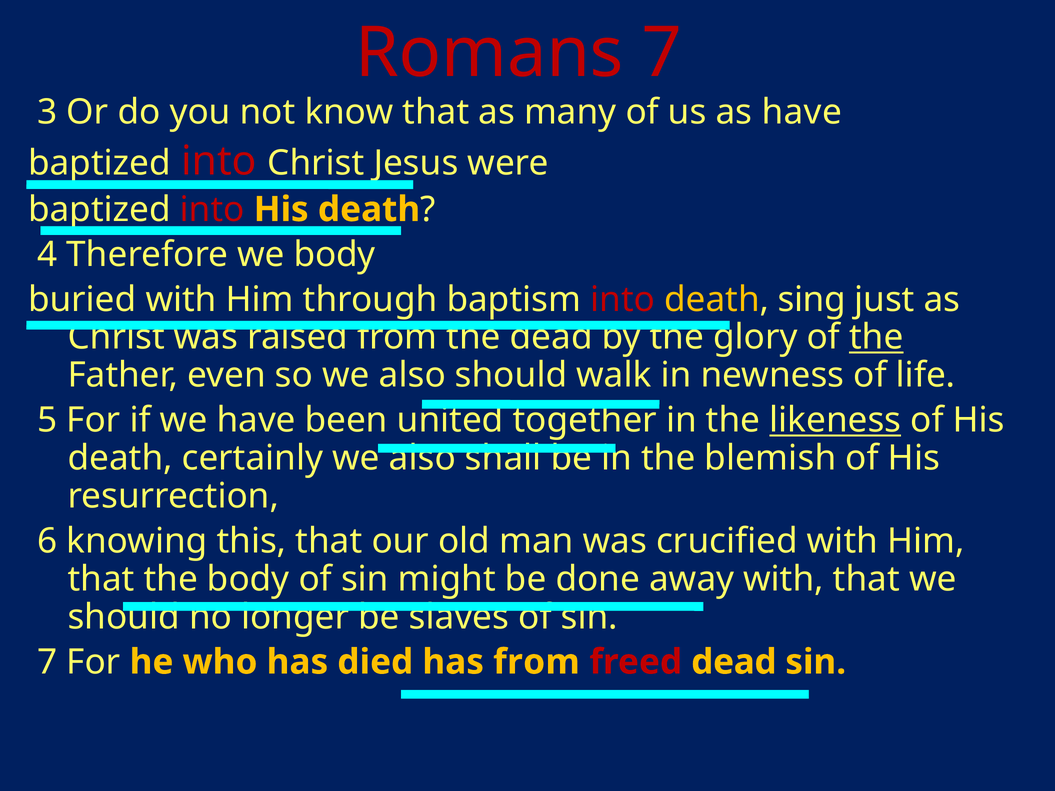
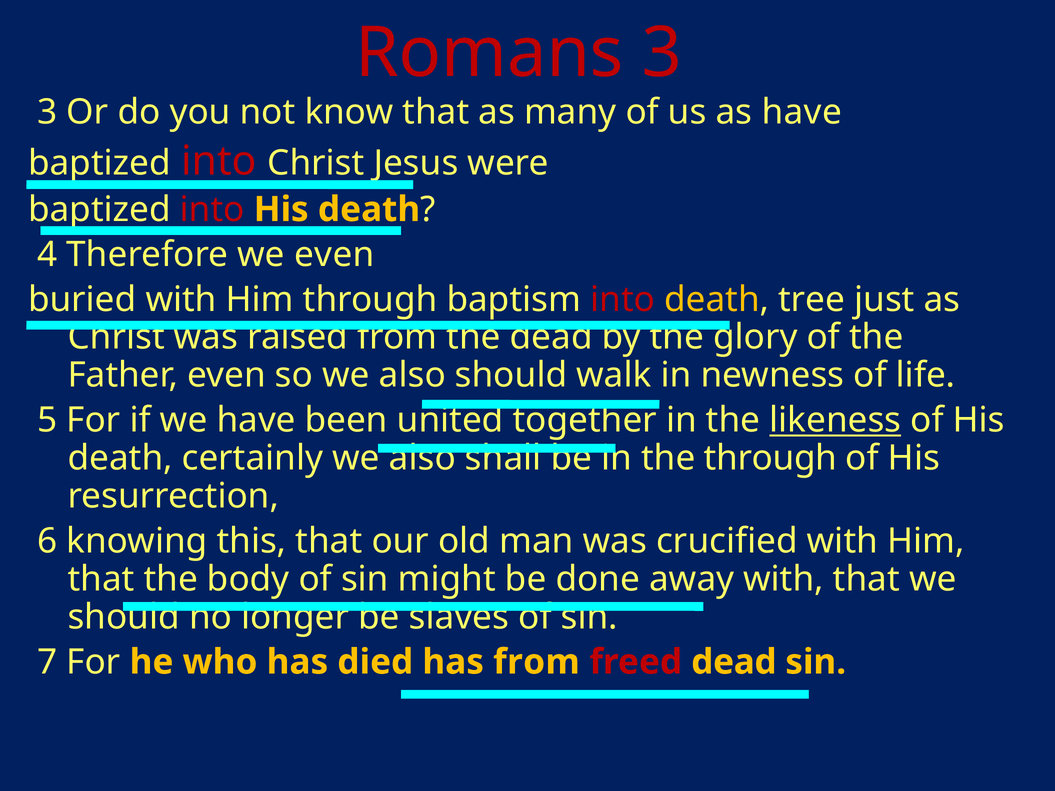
Romans 7: 7 -> 3
we body: body -> even
sing: sing -> tree
the at (876, 337) underline: present -> none
the blemish: blemish -> through
